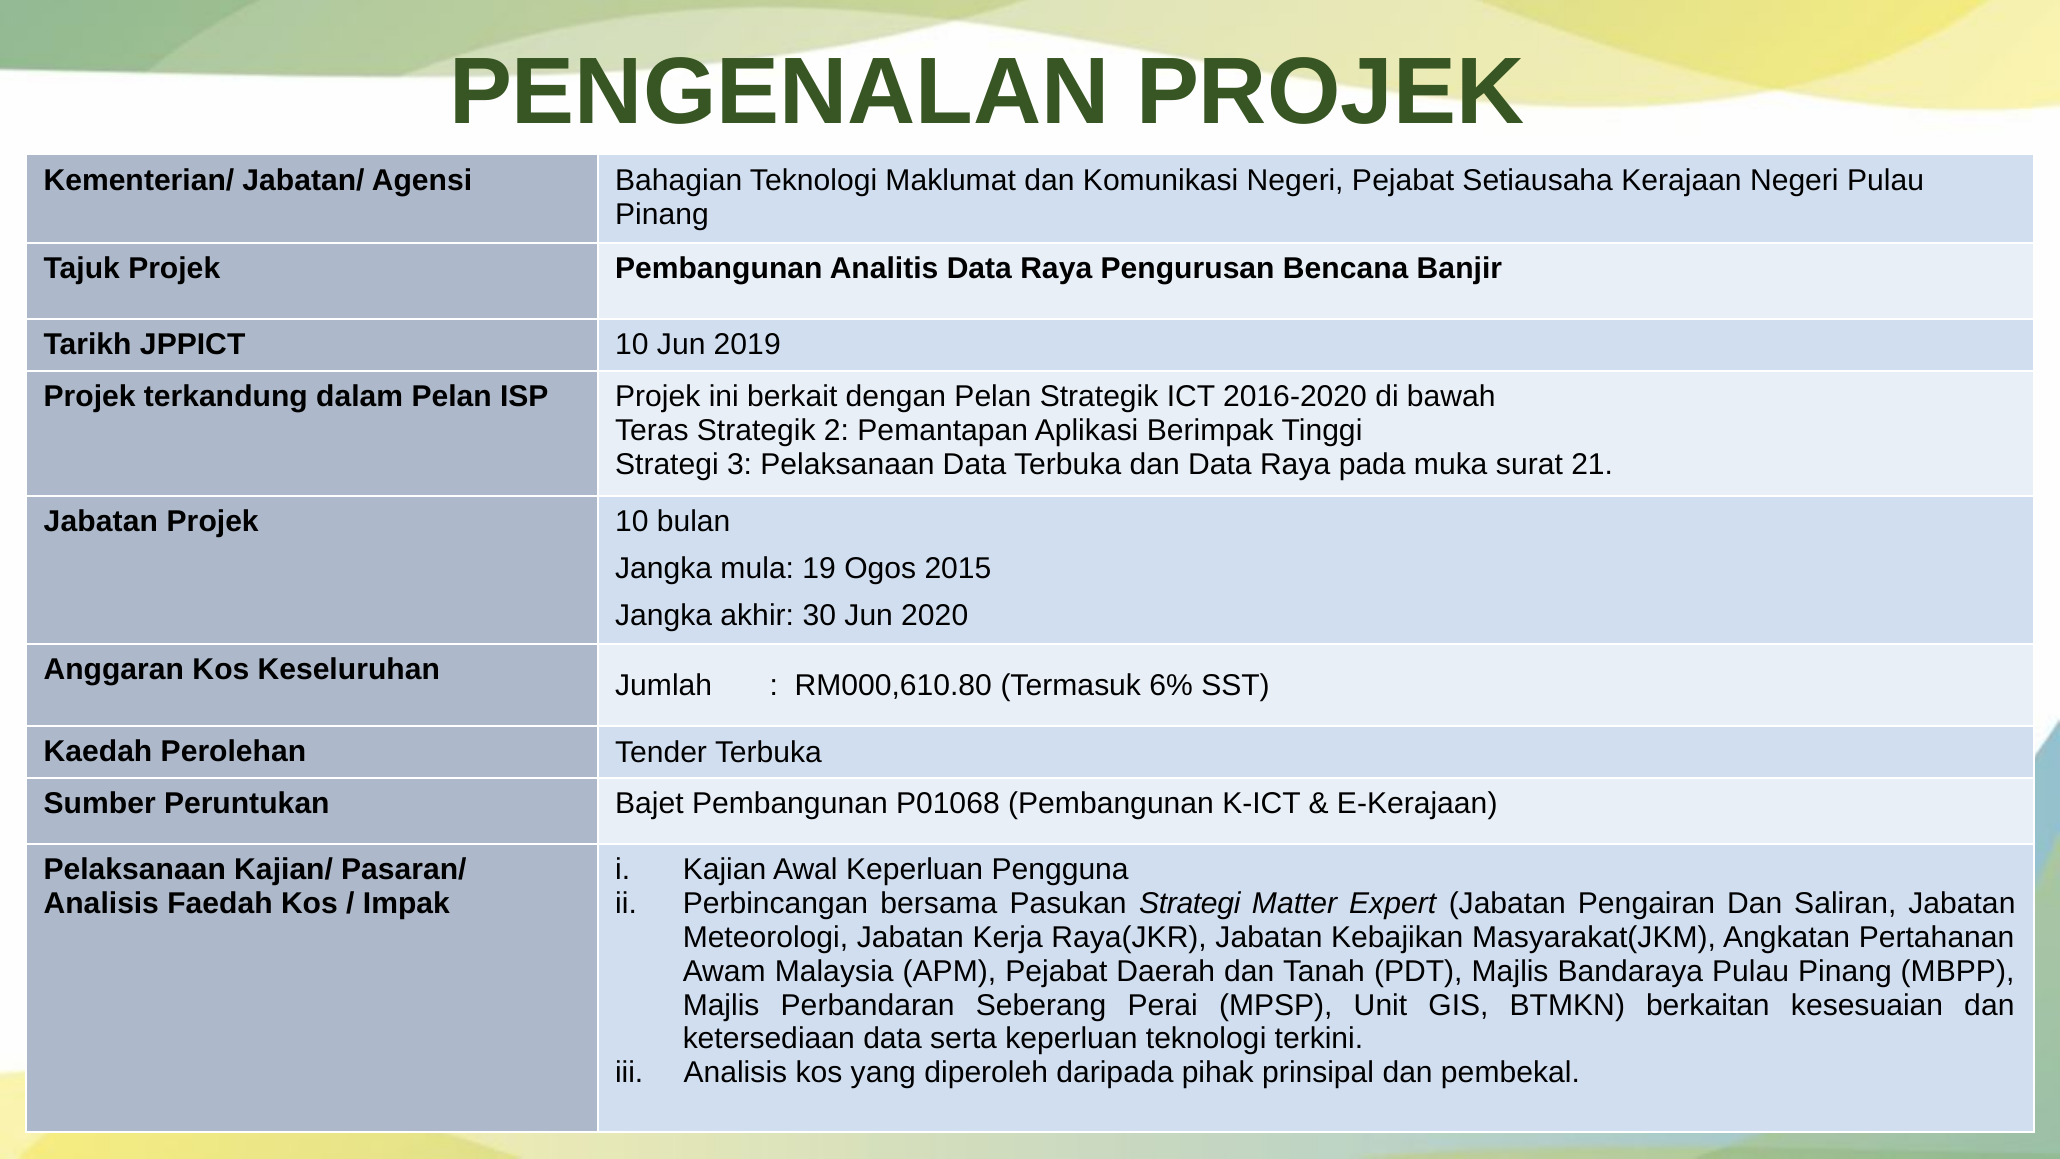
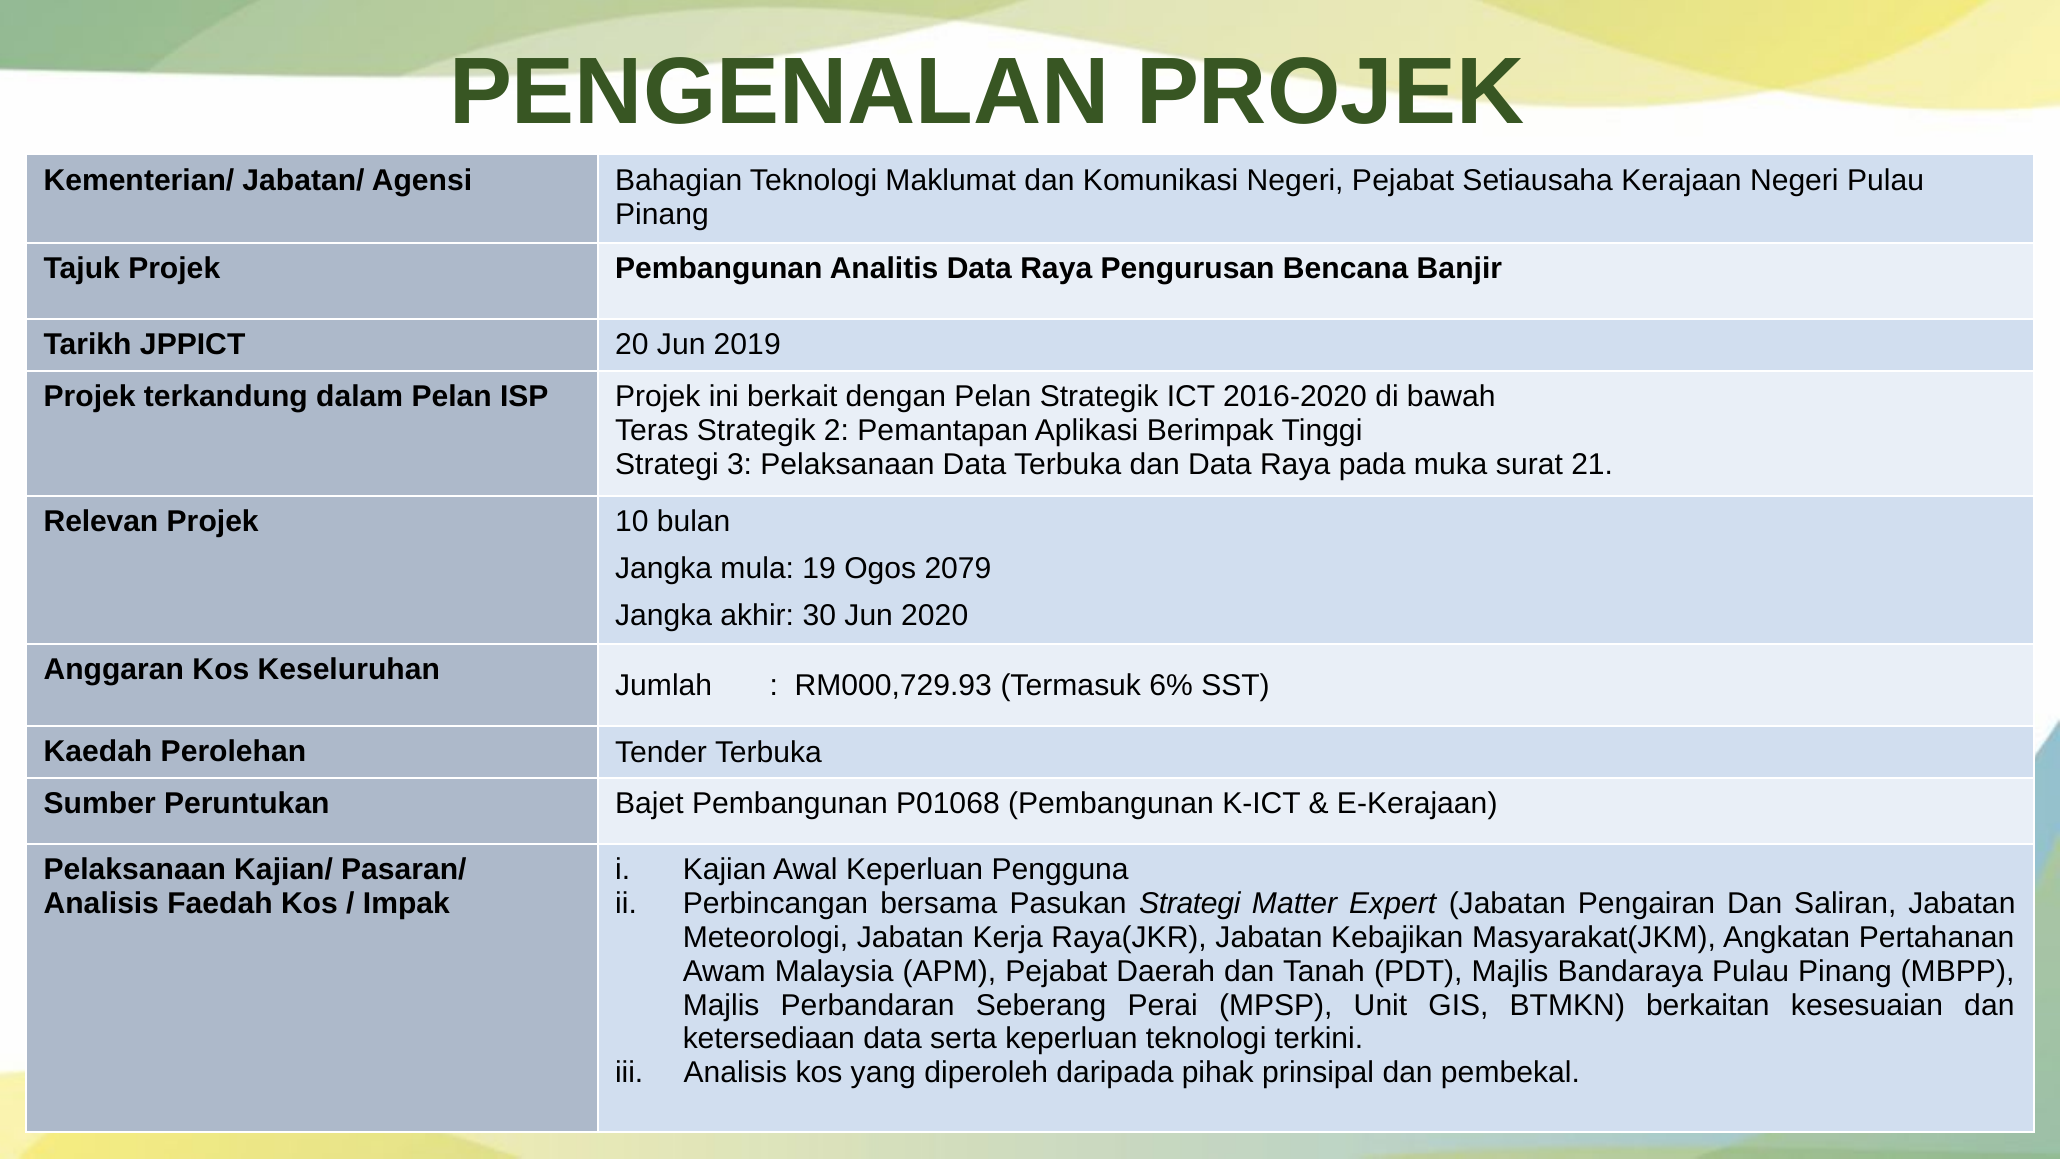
JPPICT 10: 10 -> 20
Jabatan at (101, 522): Jabatan -> Relevan
2015: 2015 -> 2079
RM000,610.80: RM000,610.80 -> RM000,729.93
